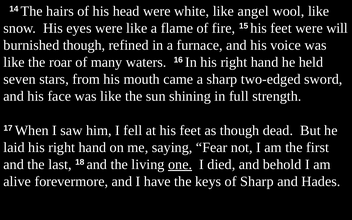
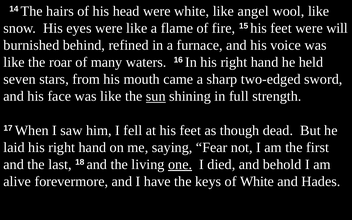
burnished though: though -> behind
sun underline: none -> present
of Sharp: Sharp -> White
